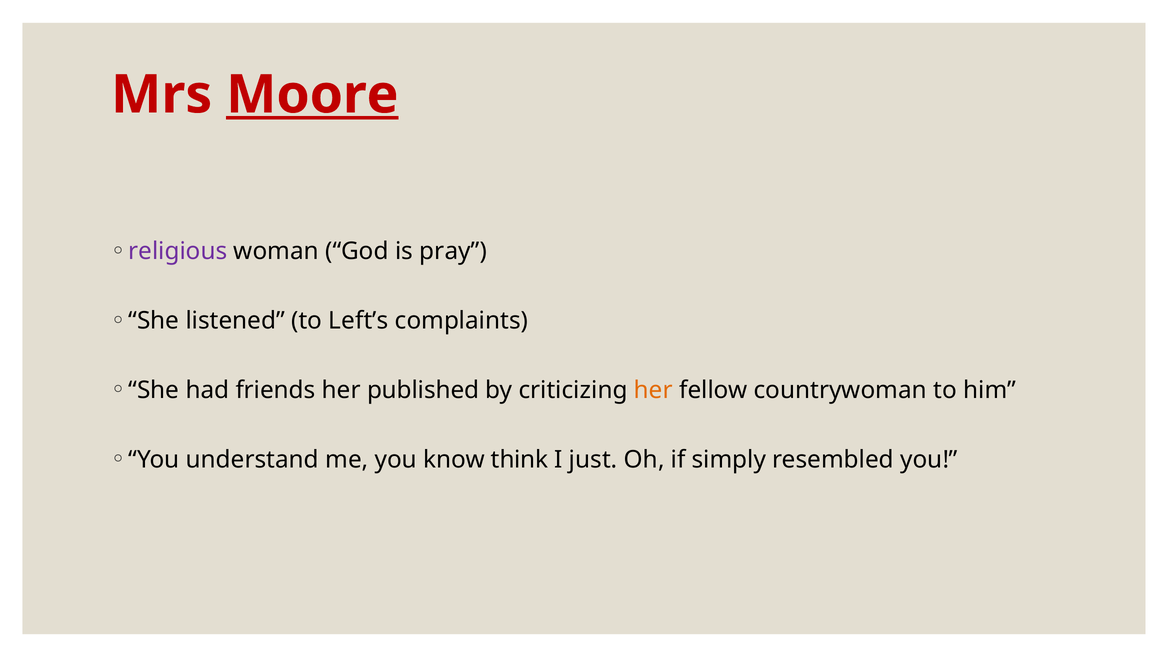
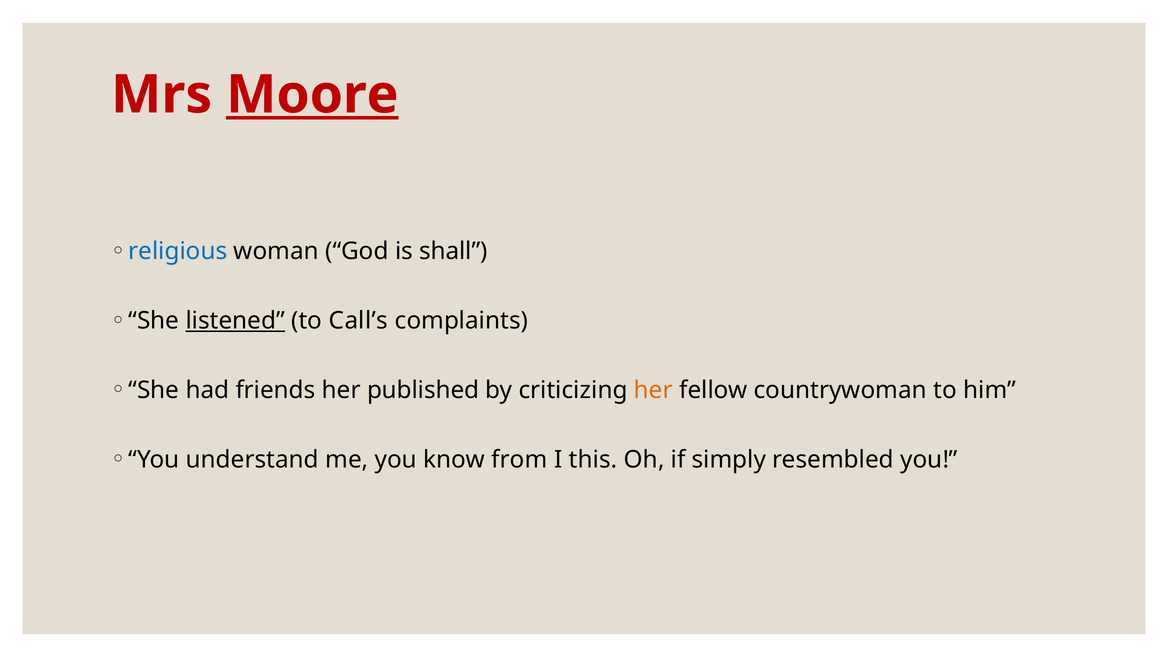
religious colour: purple -> blue
pray: pray -> shall
listened underline: none -> present
Left’s: Left’s -> Call’s
think: think -> from
just: just -> this
